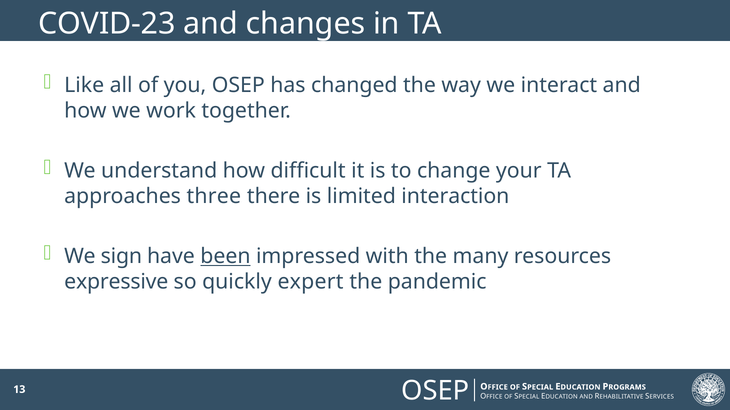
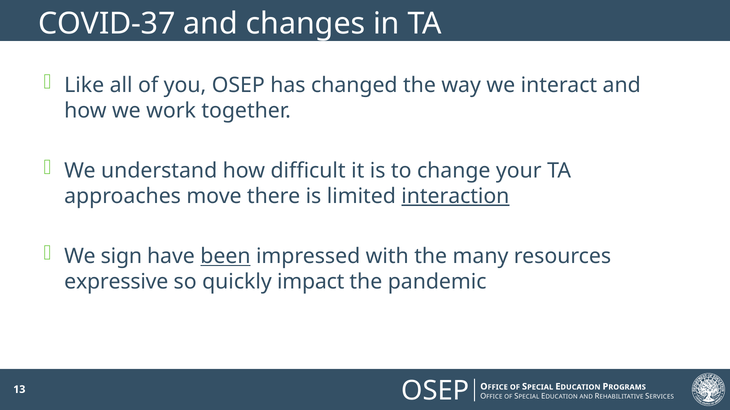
COVID-23: COVID-23 -> COVID-37
three: three -> move
interaction underline: none -> present
expert: expert -> impact
